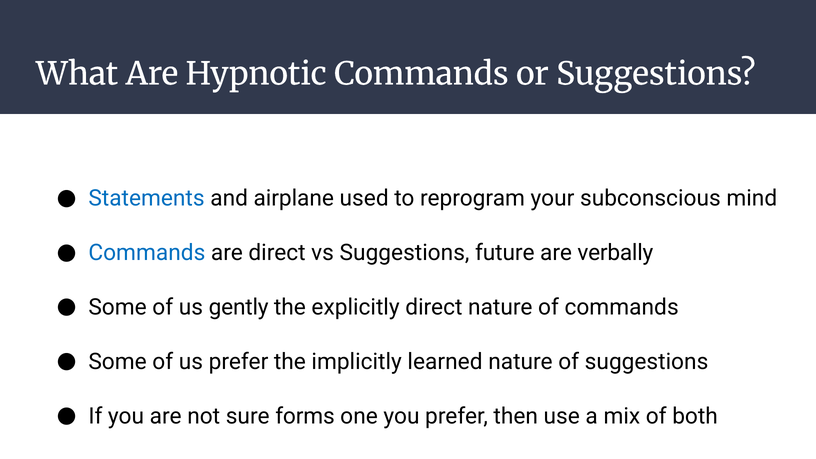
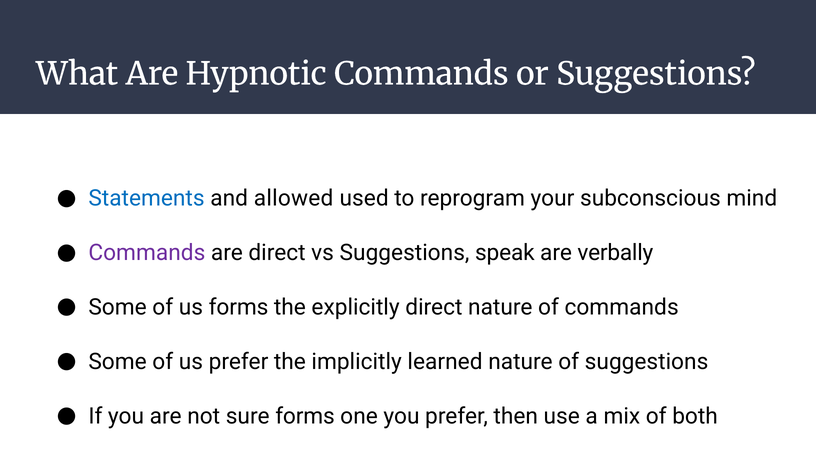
airplane: airplane -> allowed
Commands at (147, 253) colour: blue -> purple
future: future -> speak
us gently: gently -> forms
